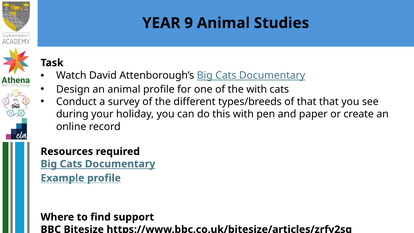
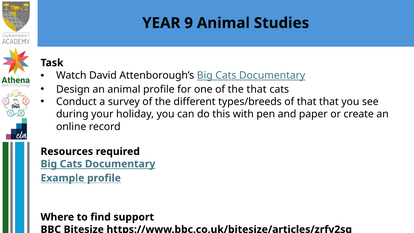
the with: with -> that
